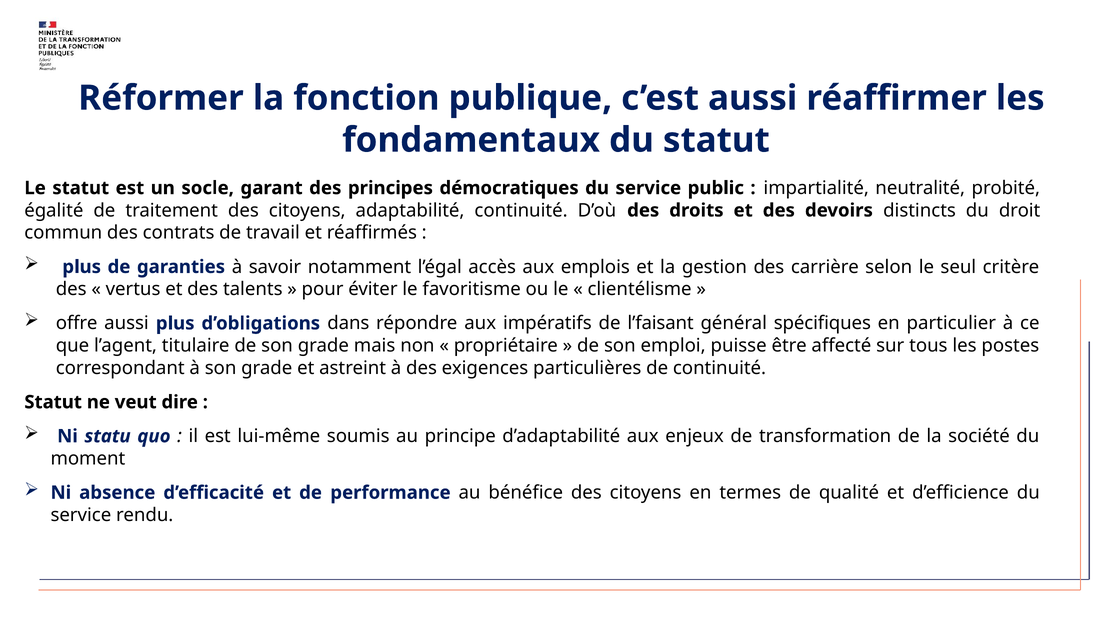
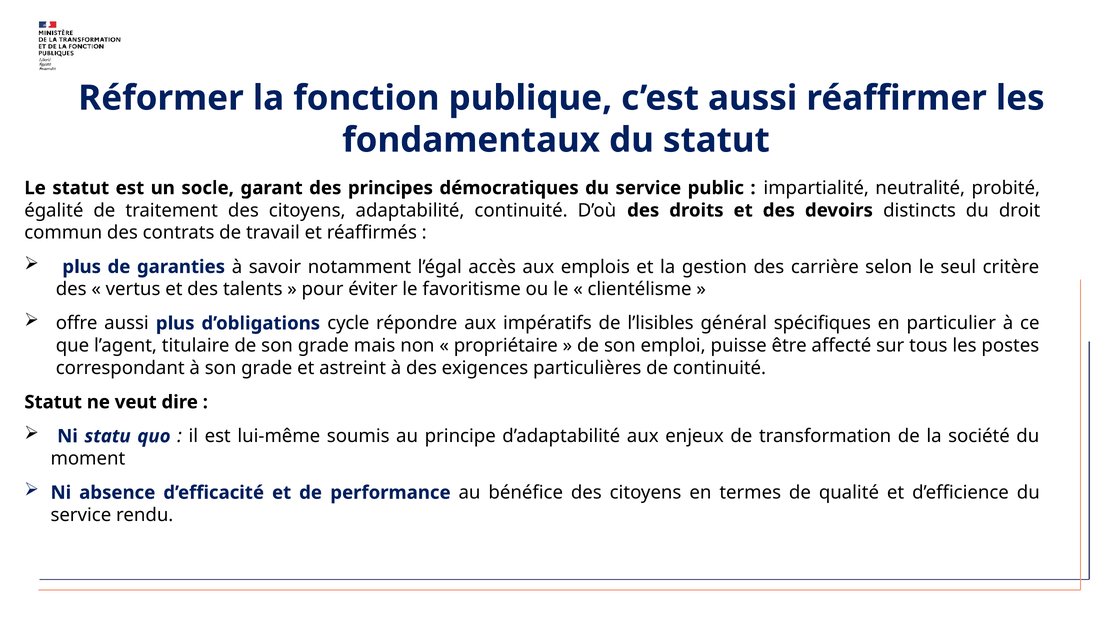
dans: dans -> cycle
l’faisant: l’faisant -> l’lisibles
